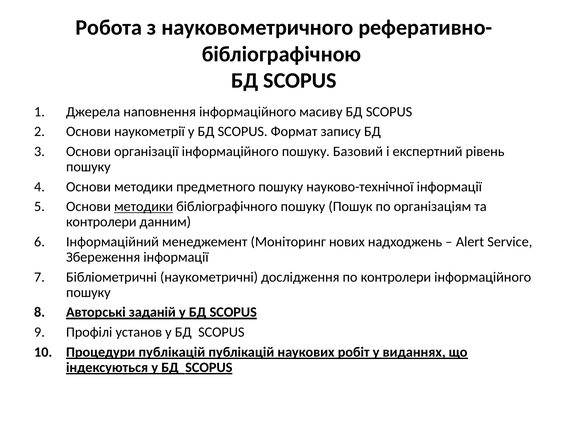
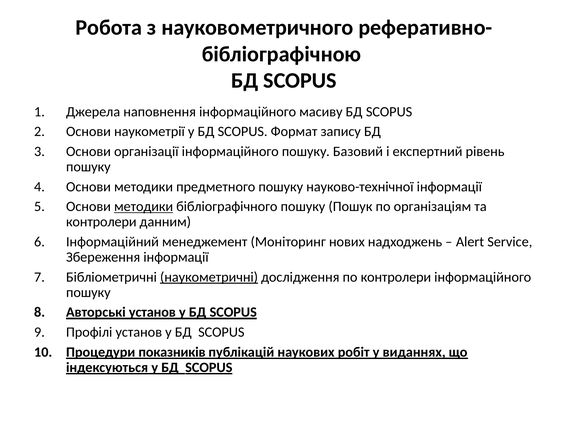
наукометричні underline: none -> present
Авторські заданій: заданій -> установ
Процедури публікацій: публікацій -> показників
